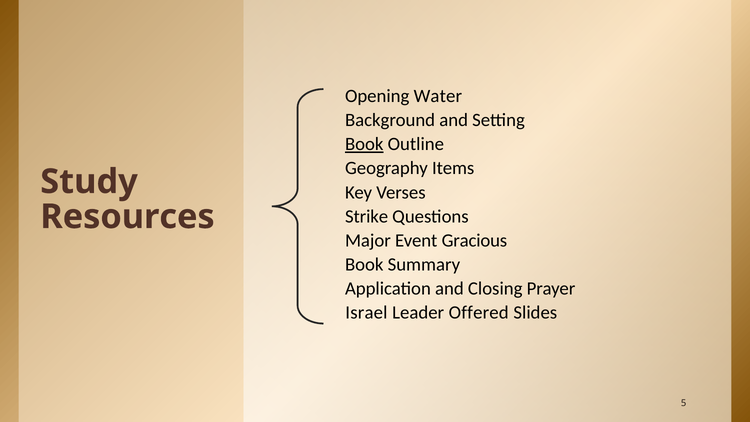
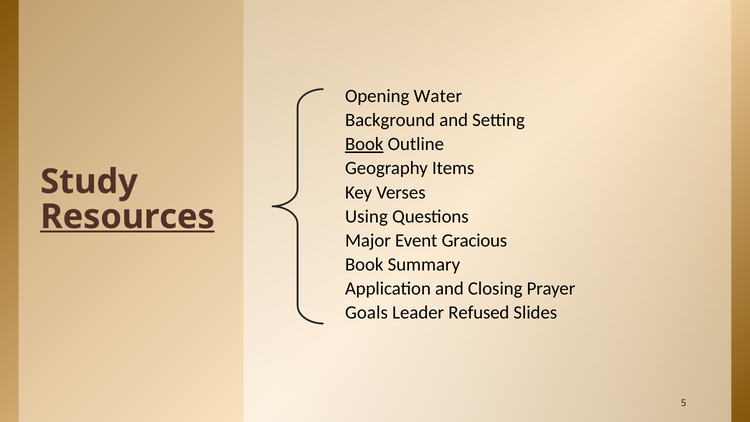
Strike: Strike -> Using
Resources underline: none -> present
Israel: Israel -> Goals
Offered: Offered -> Refused
